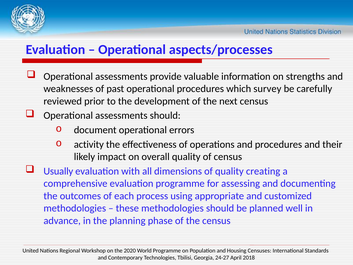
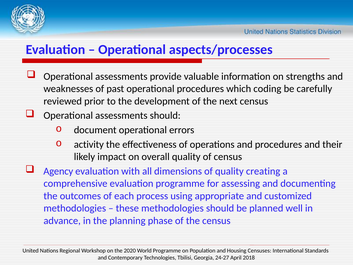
survey: survey -> coding
Usually: Usually -> Agency
